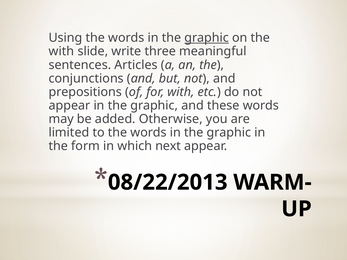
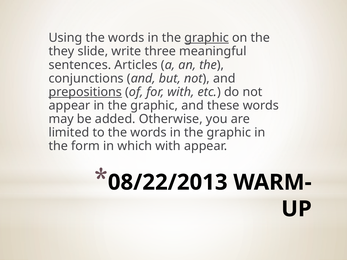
with at (61, 51): with -> they
prepositions underline: none -> present
which next: next -> with
